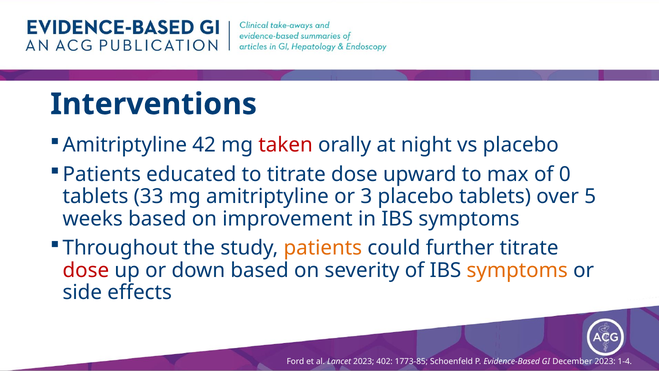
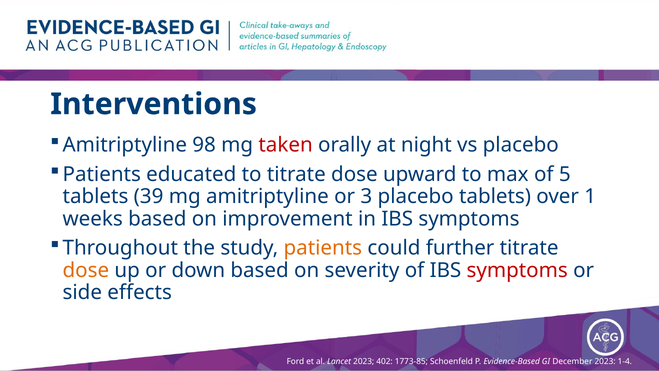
42: 42 -> 98
0: 0 -> 5
33: 33 -> 39
5: 5 -> 1
dose at (86, 270) colour: red -> orange
symptoms at (517, 270) colour: orange -> red
